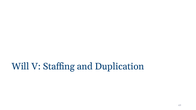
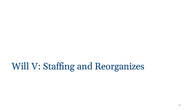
Duplication: Duplication -> Reorganizes
